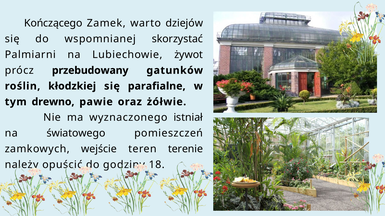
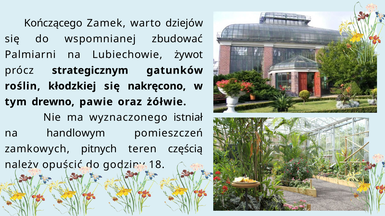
skorzystać: skorzystać -> zbudować
przebudowany: przebudowany -> strategicznym
parafialne: parafialne -> nakręcono
światowego: światowego -> handlowym
wejście: wejście -> pitnych
terenie: terenie -> częścią
